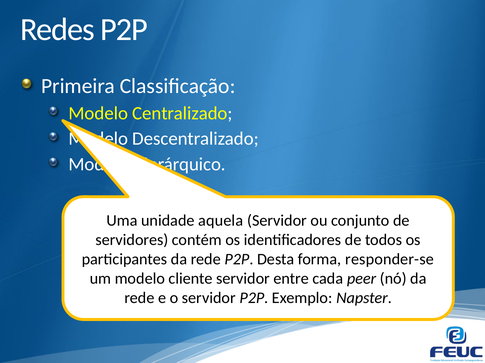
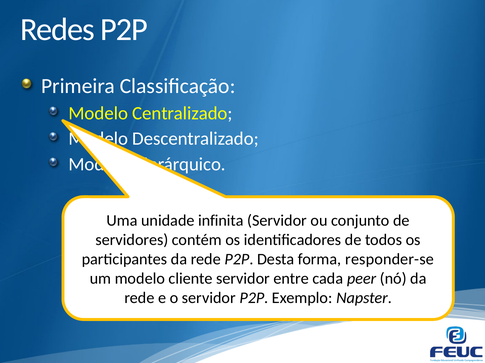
aquela: aquela -> infinita
